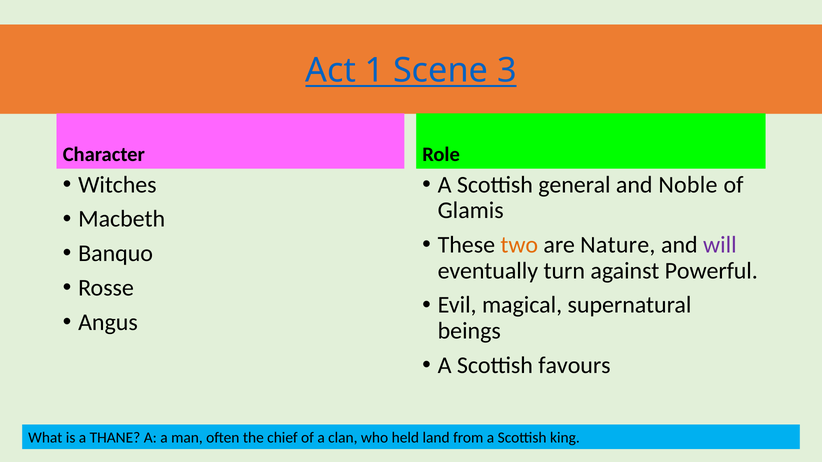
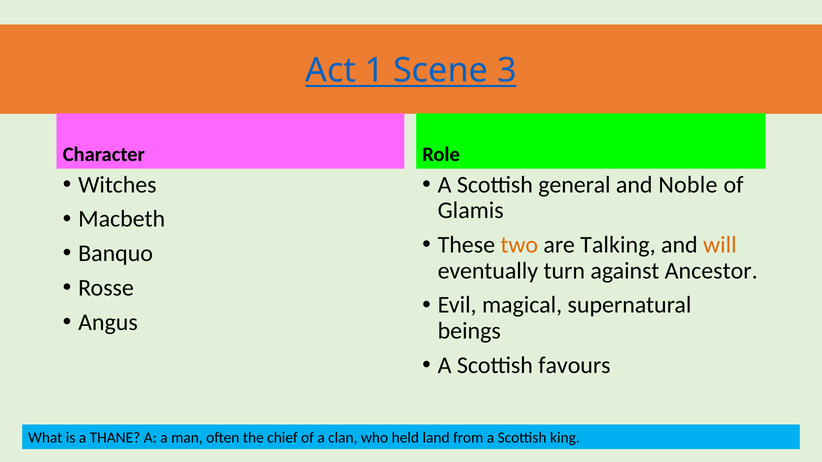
Nature: Nature -> Talking
will colour: purple -> orange
Powerful: Powerful -> Ancestor
